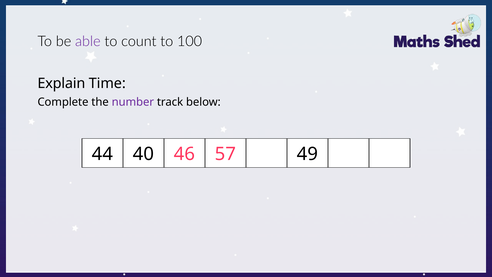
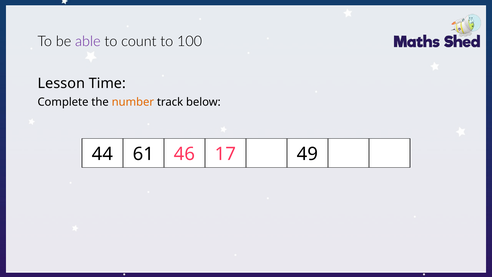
Explain: Explain -> Lesson
number colour: purple -> orange
40: 40 -> 61
57: 57 -> 17
